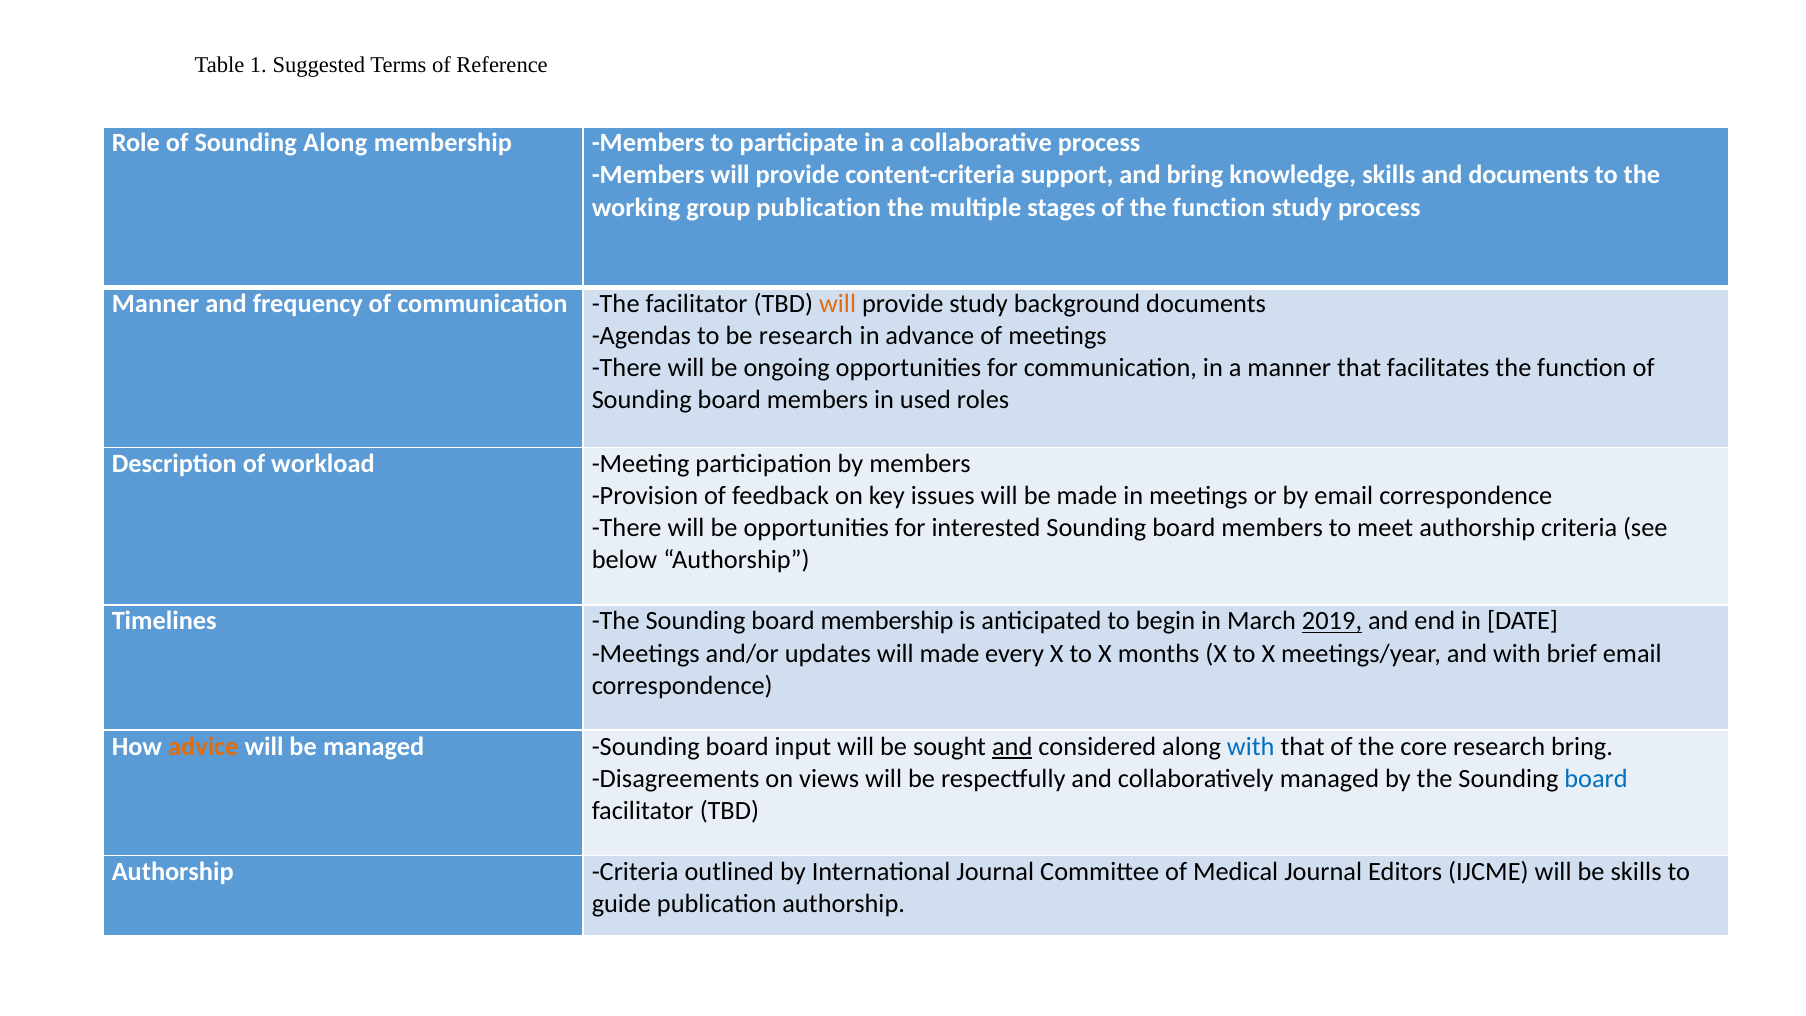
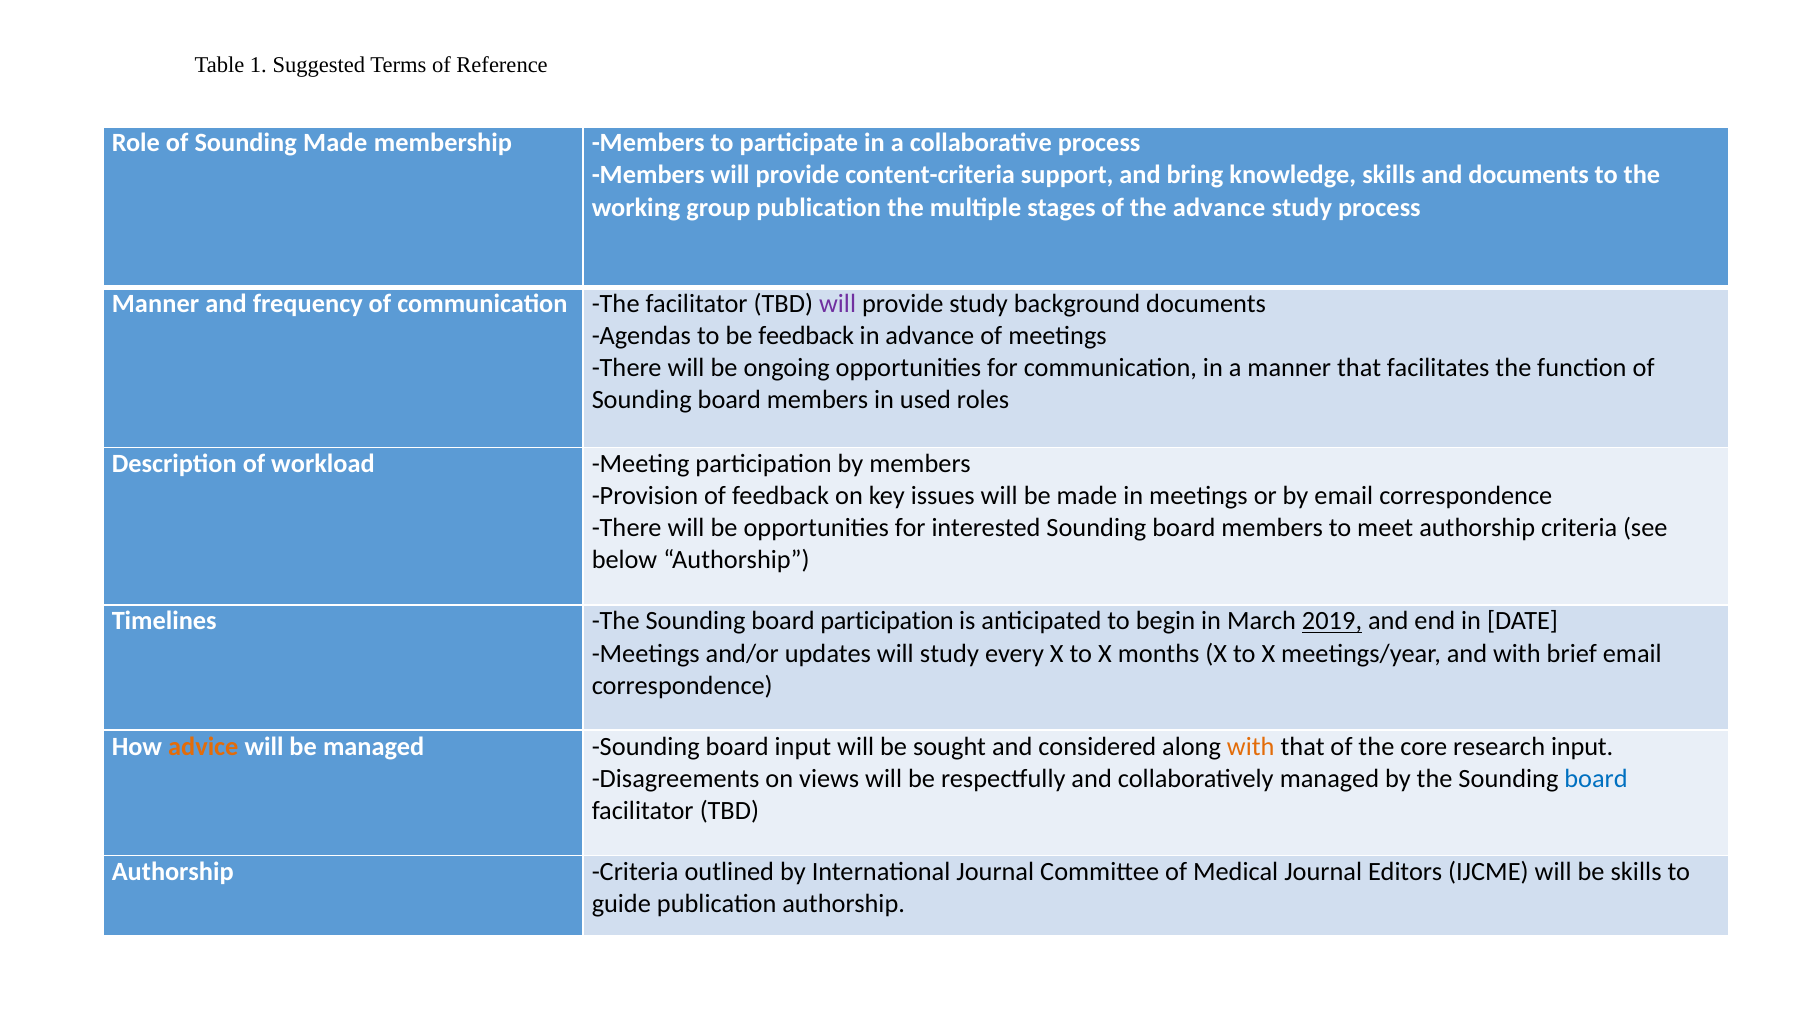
Sounding Along: Along -> Made
of the function: function -> advance
will at (838, 304) colour: orange -> purple
be research: research -> feedback
board membership: membership -> participation
will made: made -> study
and at (1012, 747) underline: present -> none
with at (1251, 747) colour: blue -> orange
research bring: bring -> input
